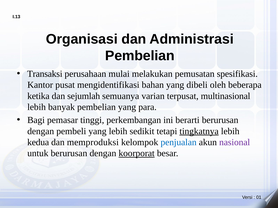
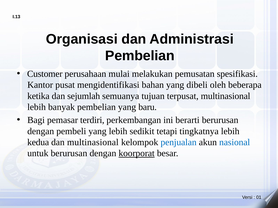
Transaksi: Transaksi -> Customer
varian: varian -> tujuan
para: para -> baru
tinggi: tinggi -> terdiri
tingkatnya underline: present -> none
dan memproduksi: memproduksi -> multinasional
nasional colour: purple -> blue
